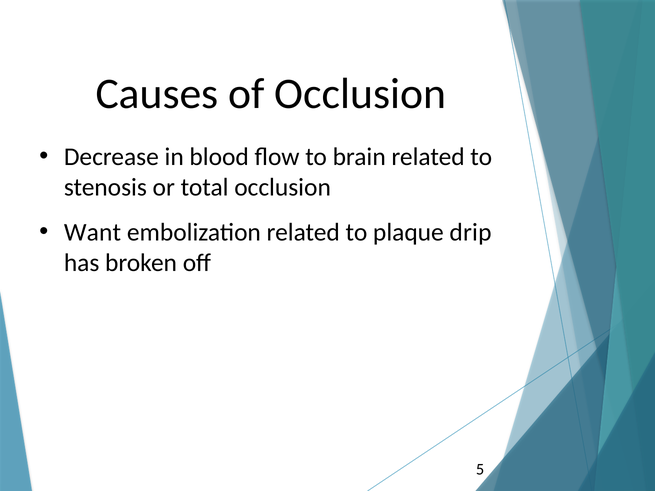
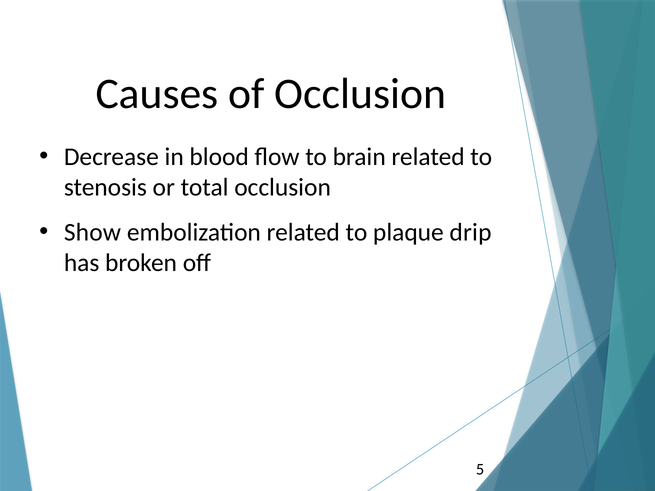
Want: Want -> Show
